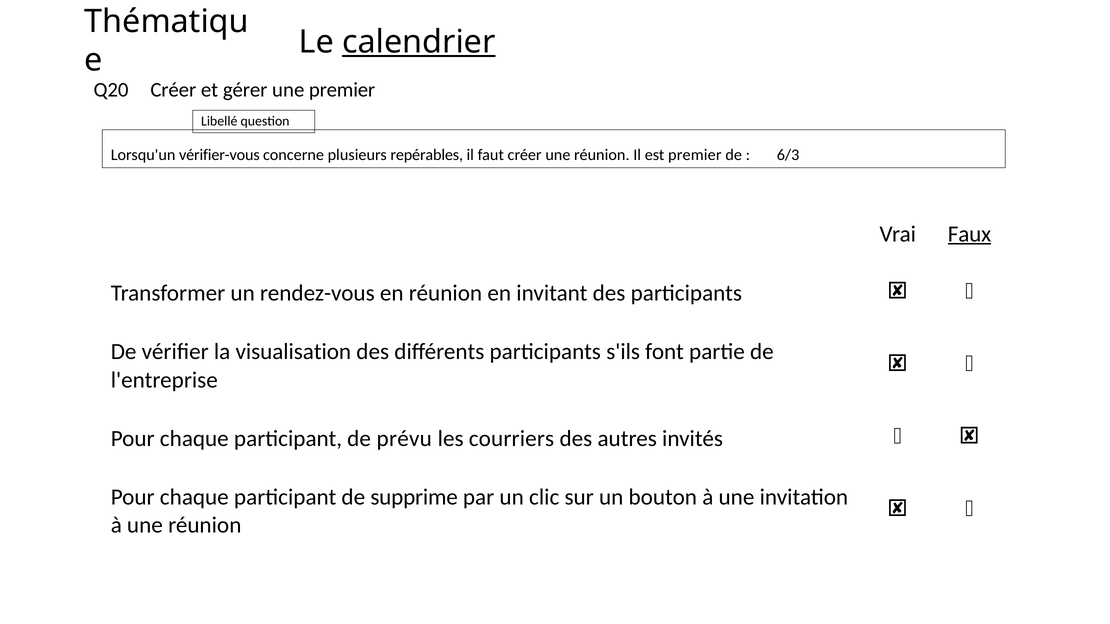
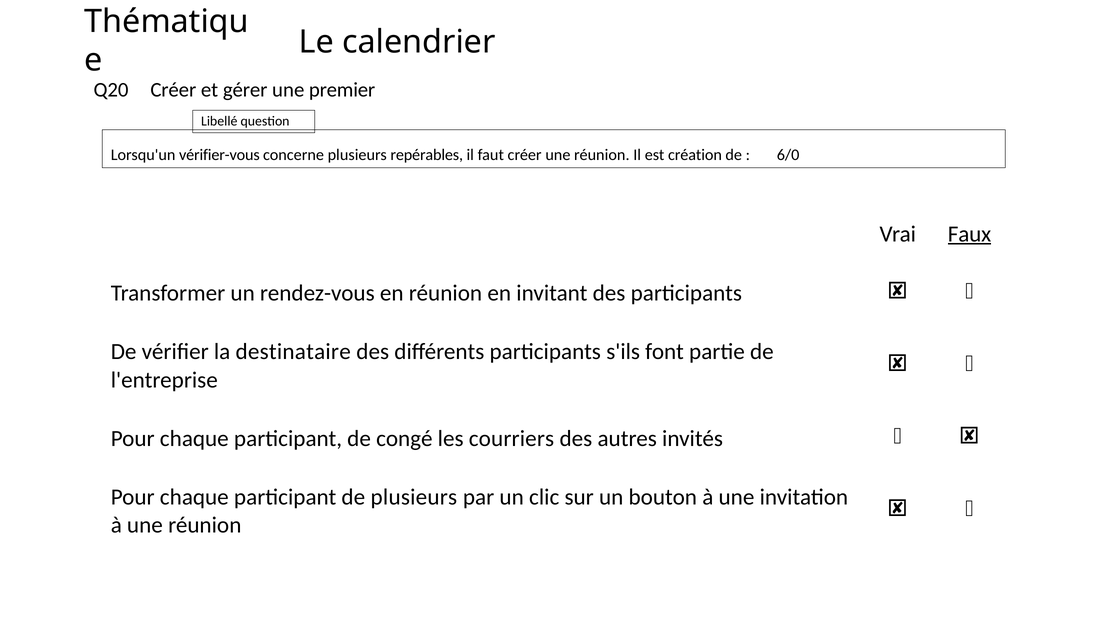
calendrier underline: present -> none
est premier: premier -> création
6/3: 6/3 -> 6/0
visualisation: visualisation -> destinataire
prévu: prévu -> congé
de supprime: supprime -> plusieurs
